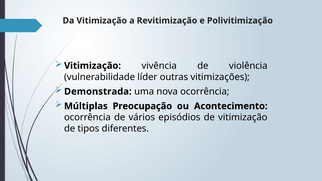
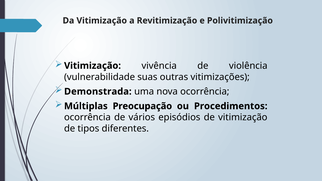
líder: líder -> suas
Acontecimento: Acontecimento -> Procedimentos
